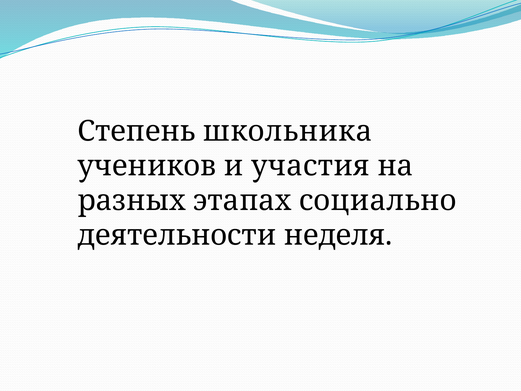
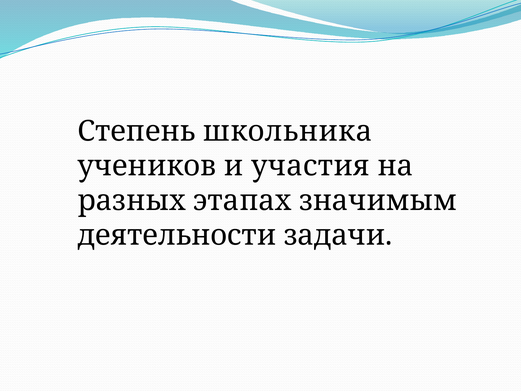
социально: социально -> значимым
неделя: неделя -> задачи
